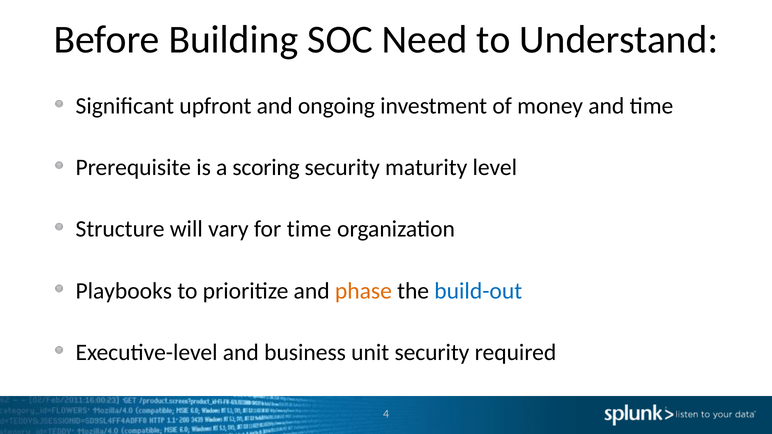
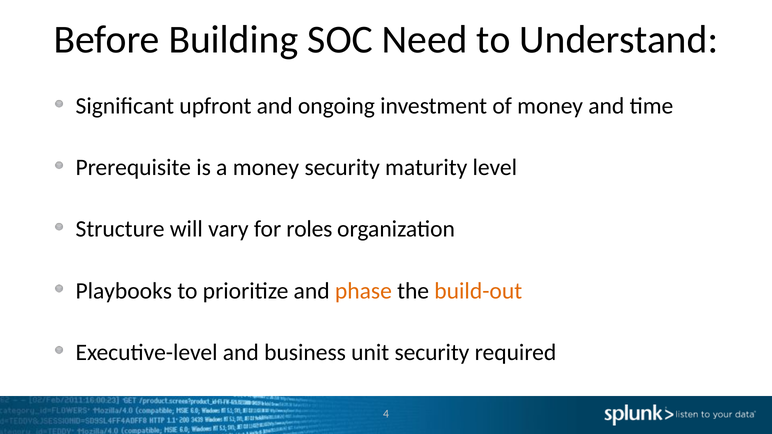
a scoring: scoring -> money
for time: time -> roles
build-out colour: blue -> orange
